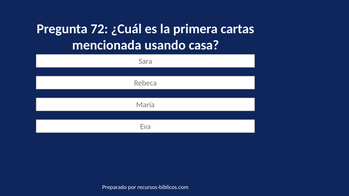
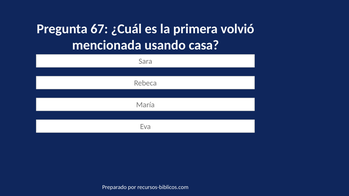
72: 72 -> 67
cartas: cartas -> volvió
